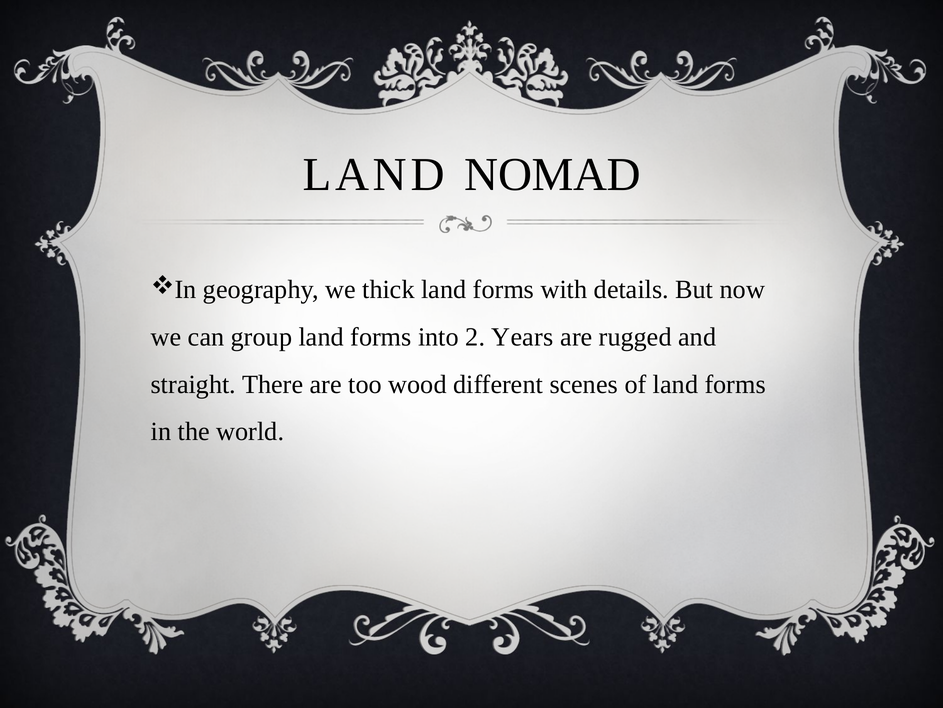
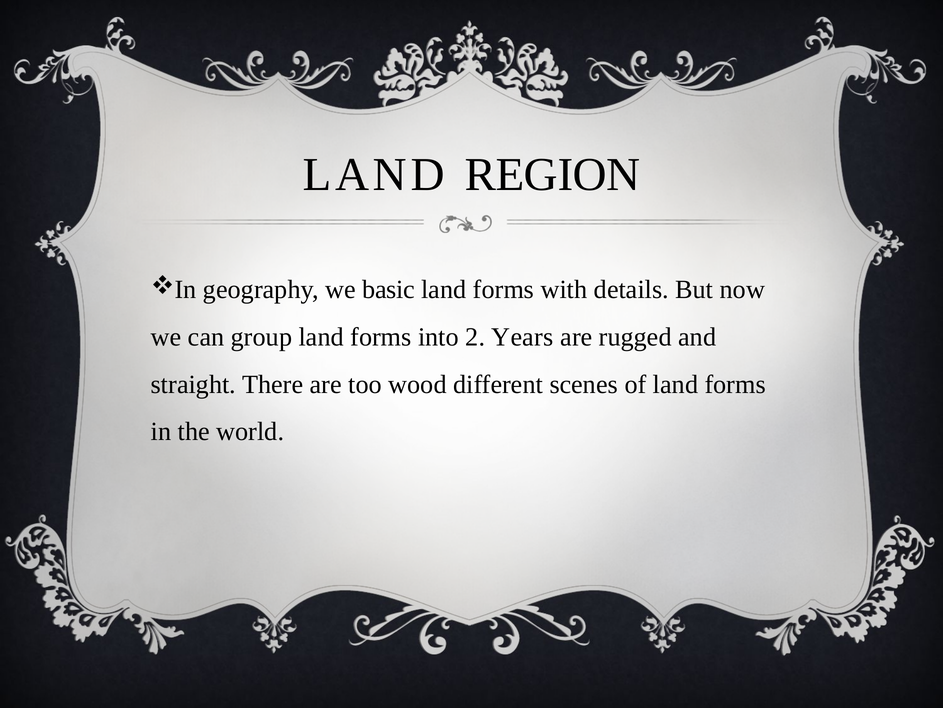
NOMAD: NOMAD -> REGION
thick: thick -> basic
